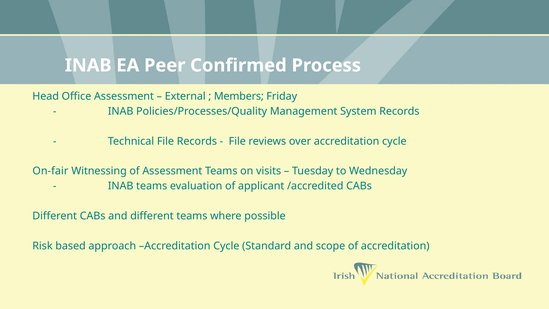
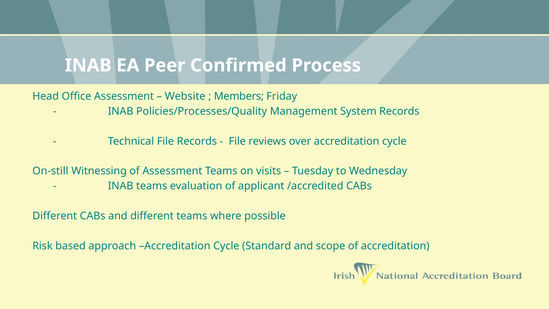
External: External -> Website
On-fair: On-fair -> On-still
